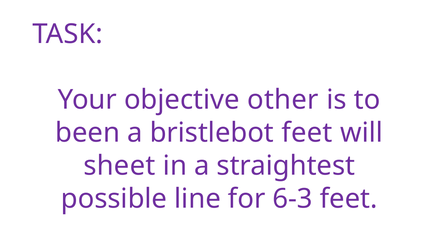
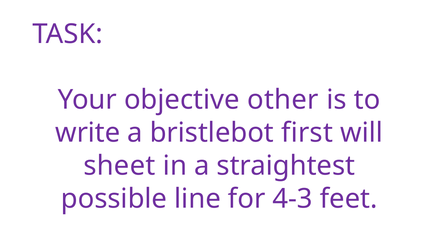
been: been -> write
bristlebot feet: feet -> first
6-3: 6-3 -> 4-3
